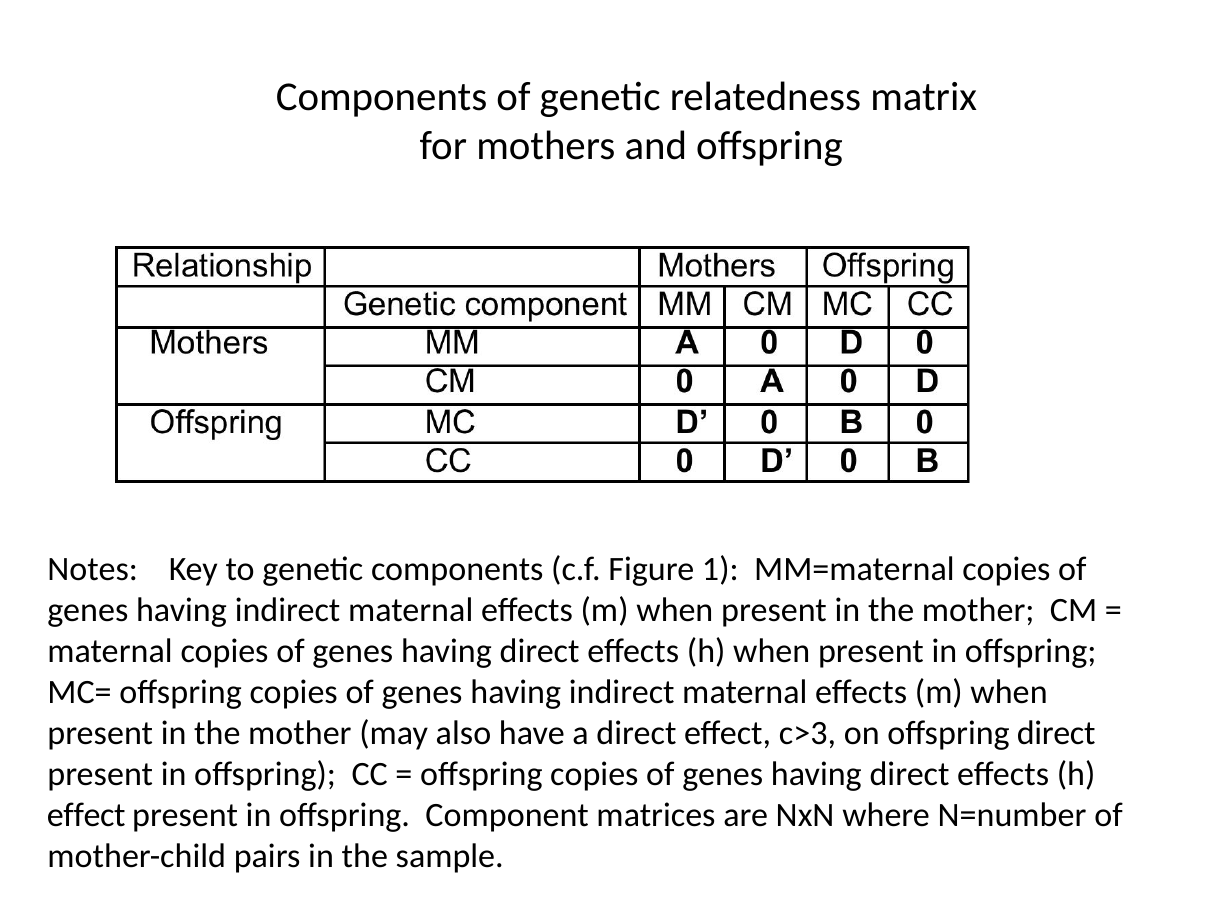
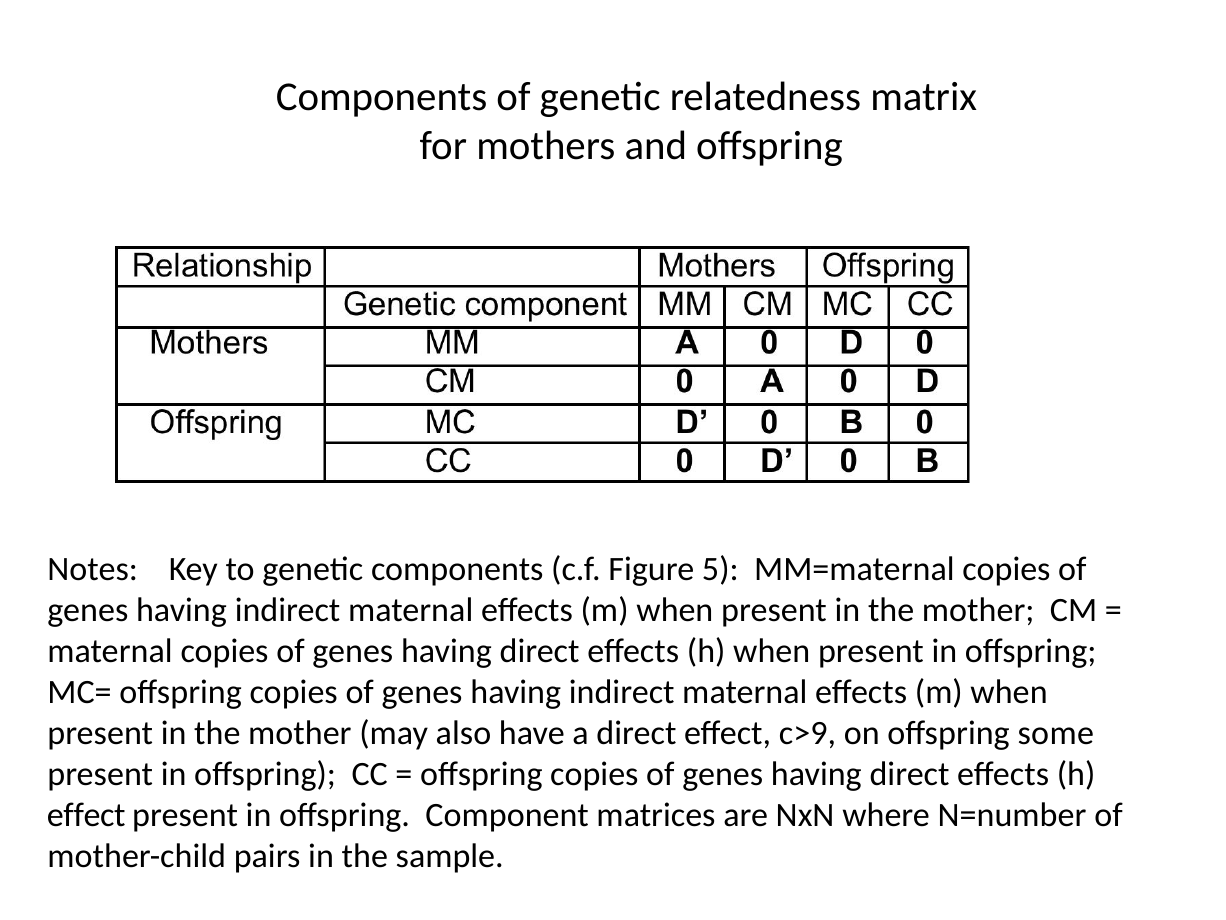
1: 1 -> 5
c>3: c>3 -> c>9
offspring direct: direct -> some
